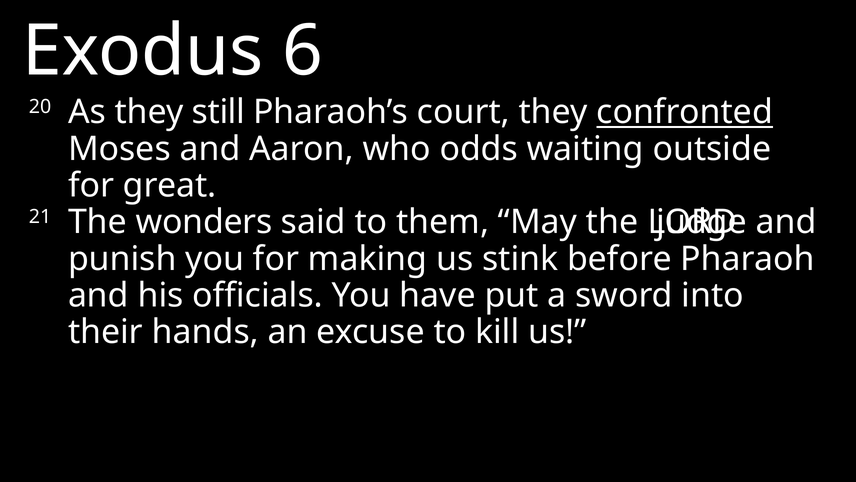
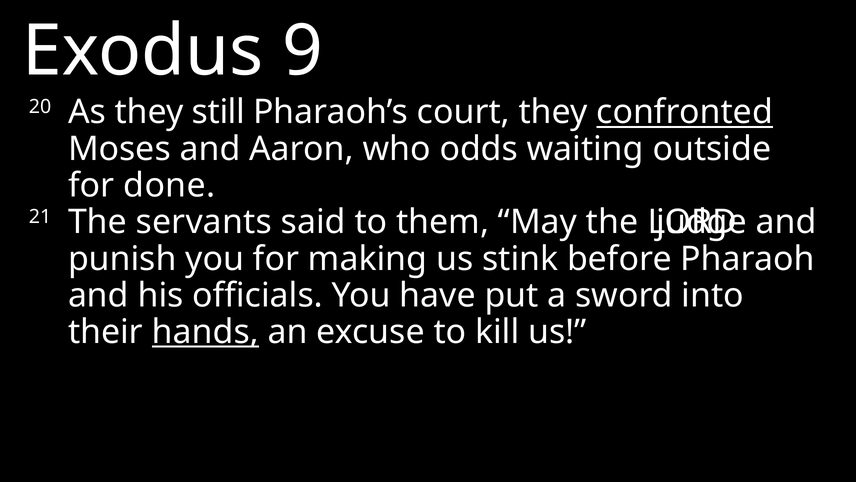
6: 6 -> 9
great: great -> done
wonders: wonders -> servants
hands underline: none -> present
